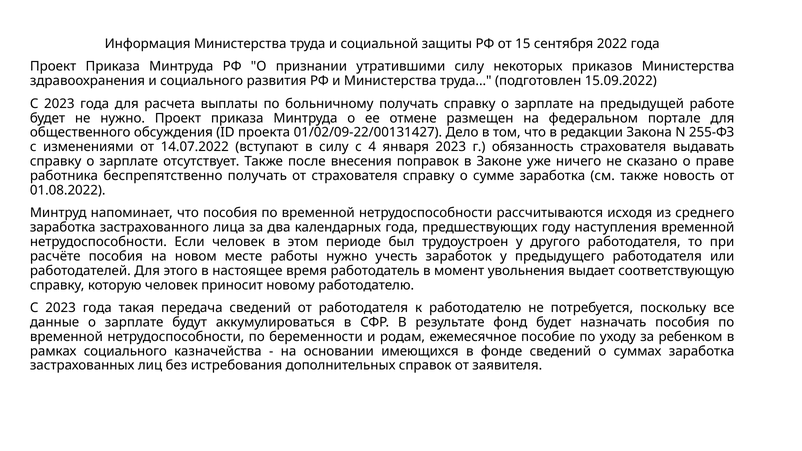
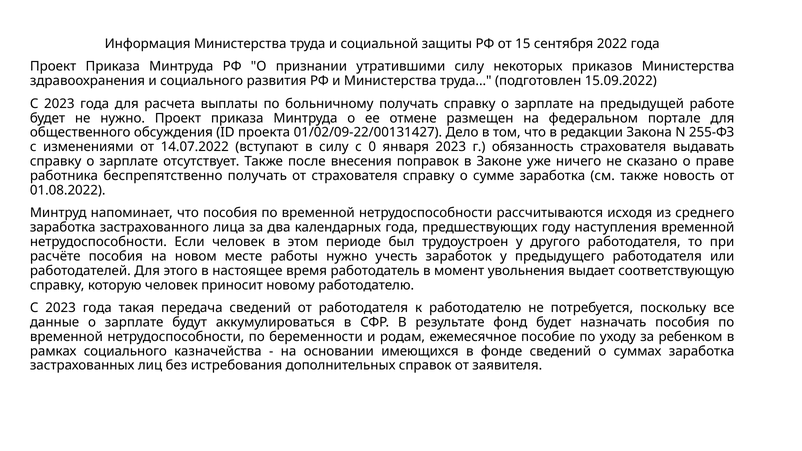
4: 4 -> 0
